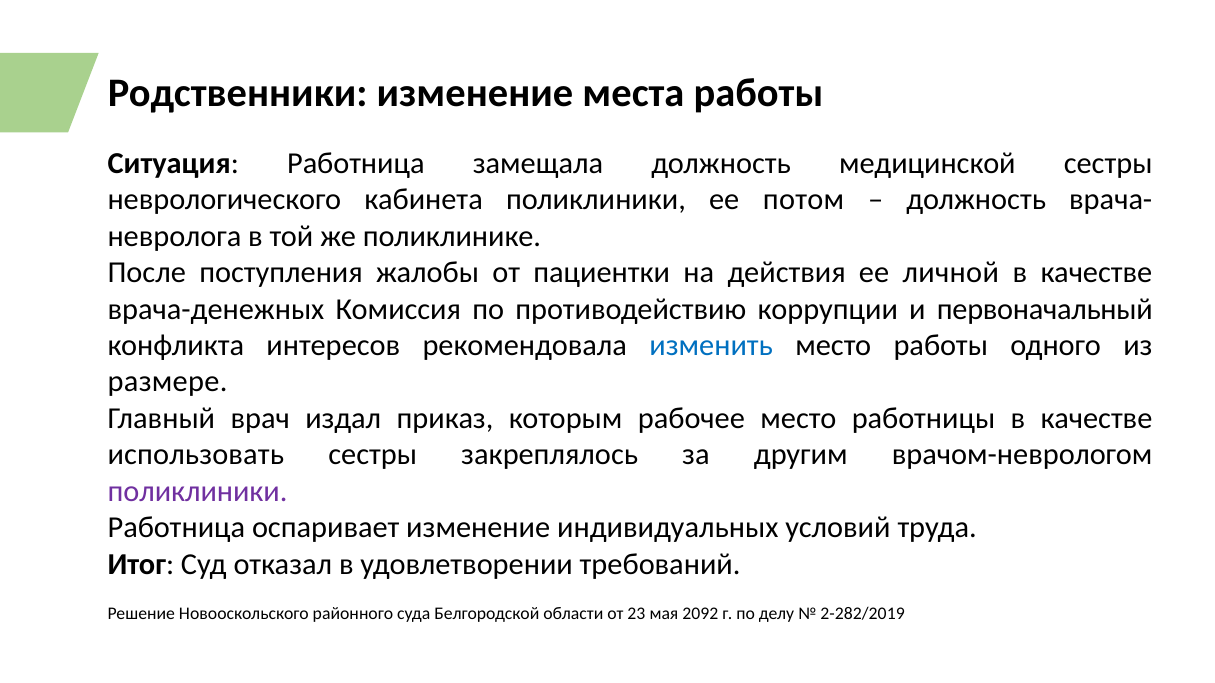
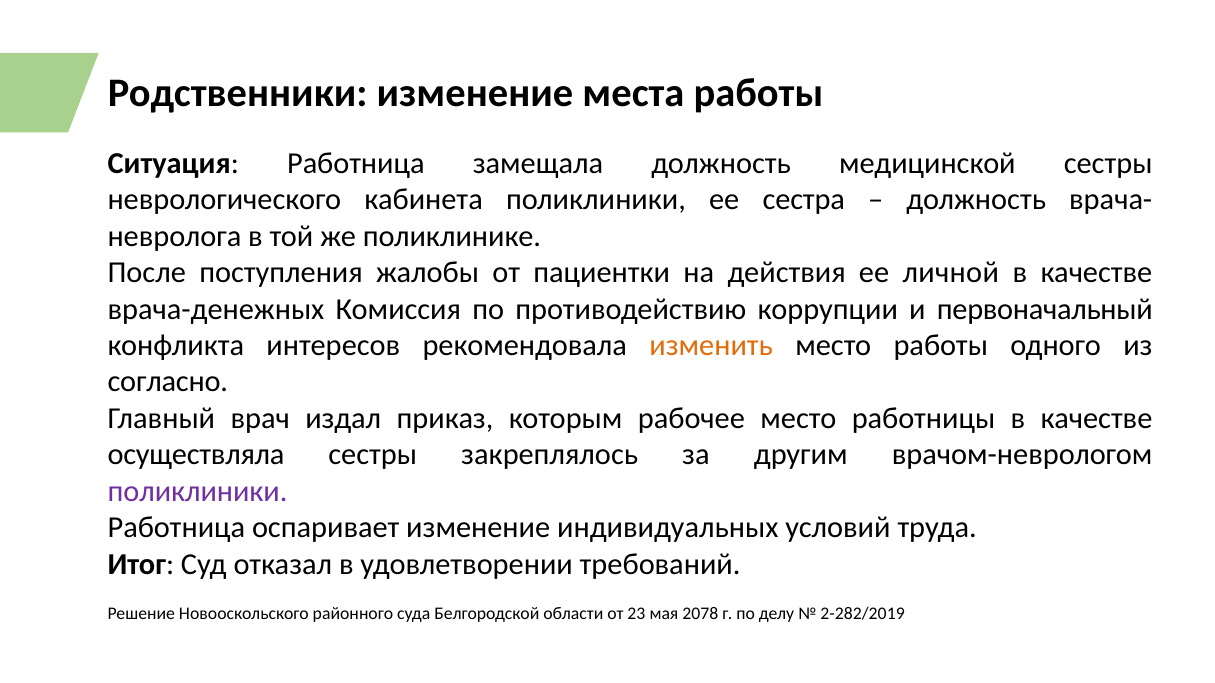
потом: потом -> сестра
изменить colour: blue -> orange
размере: размере -> согласно
использовать: использовать -> осуществляла
2092: 2092 -> 2078
